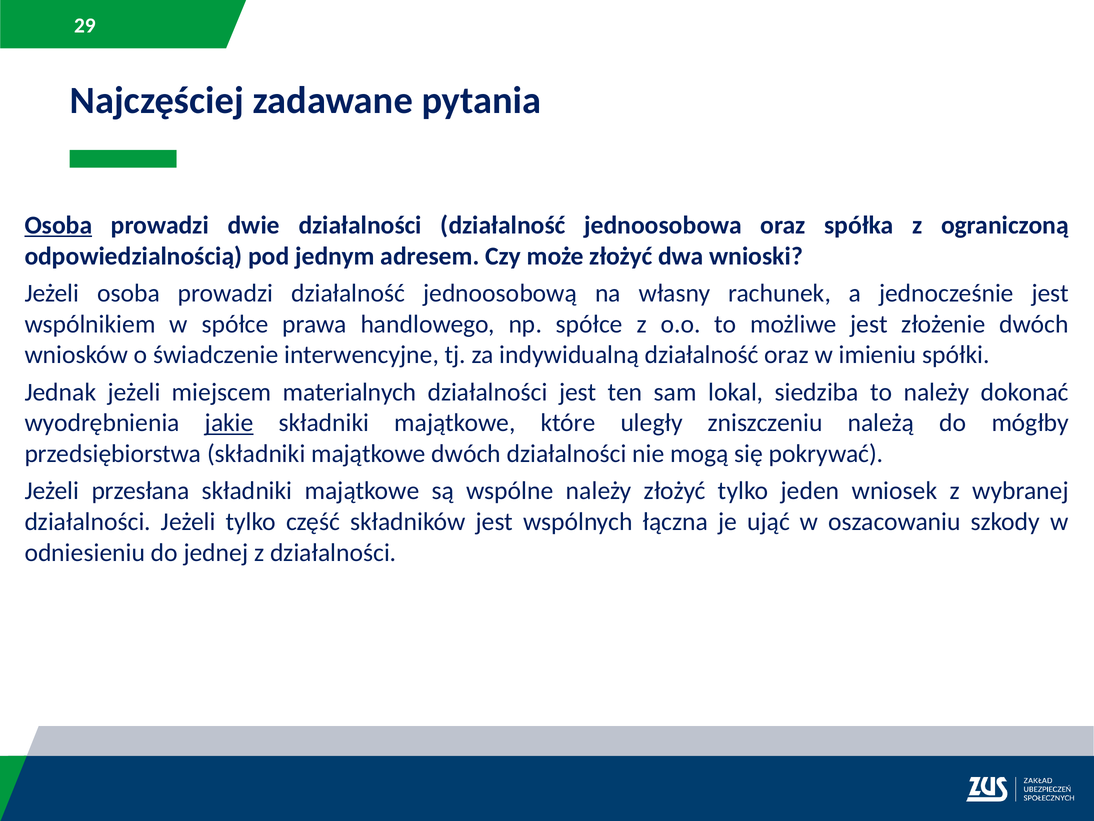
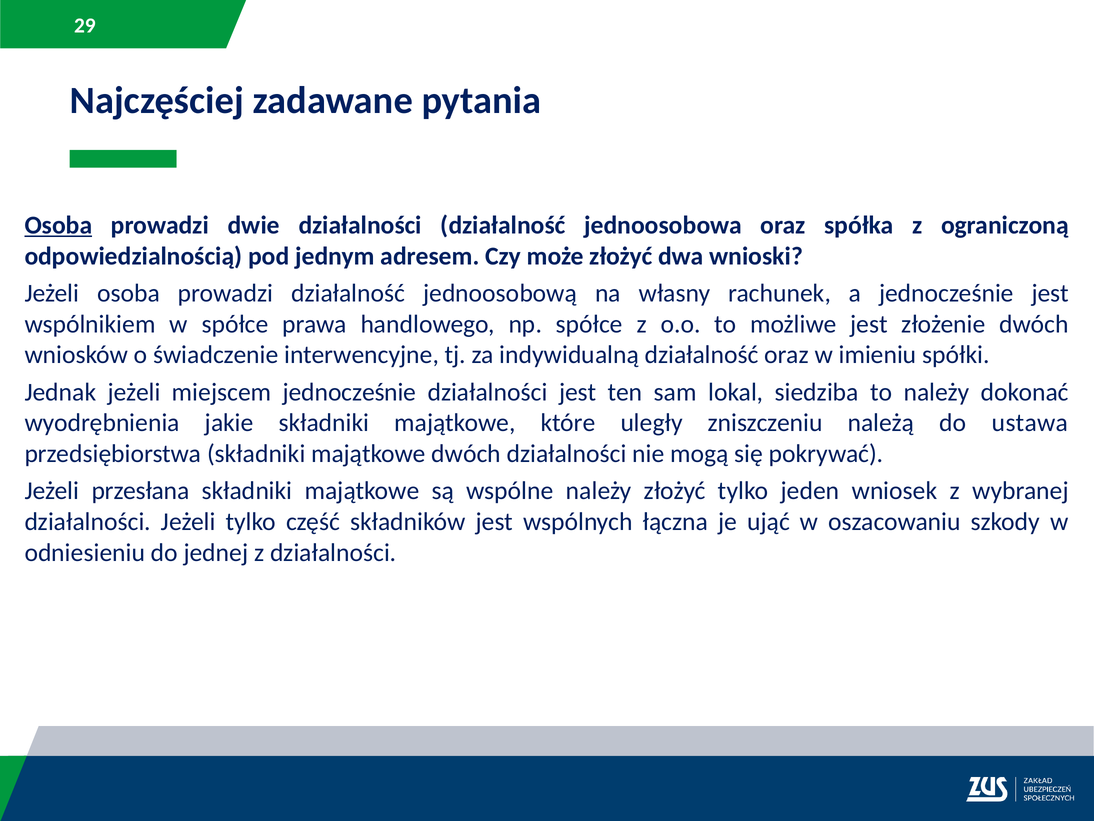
miejscem materialnych: materialnych -> jednocześnie
jakie underline: present -> none
mógłby: mógłby -> ustawa
